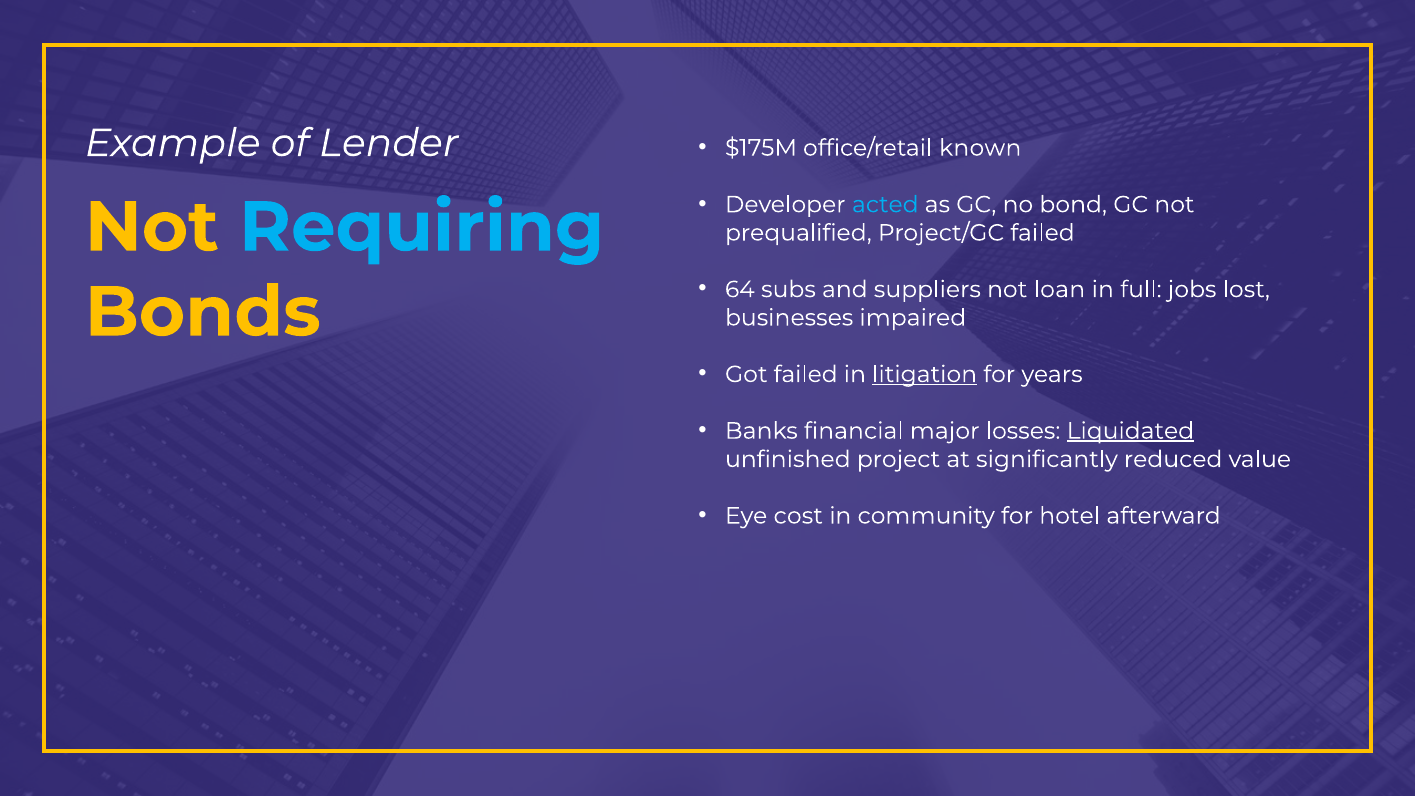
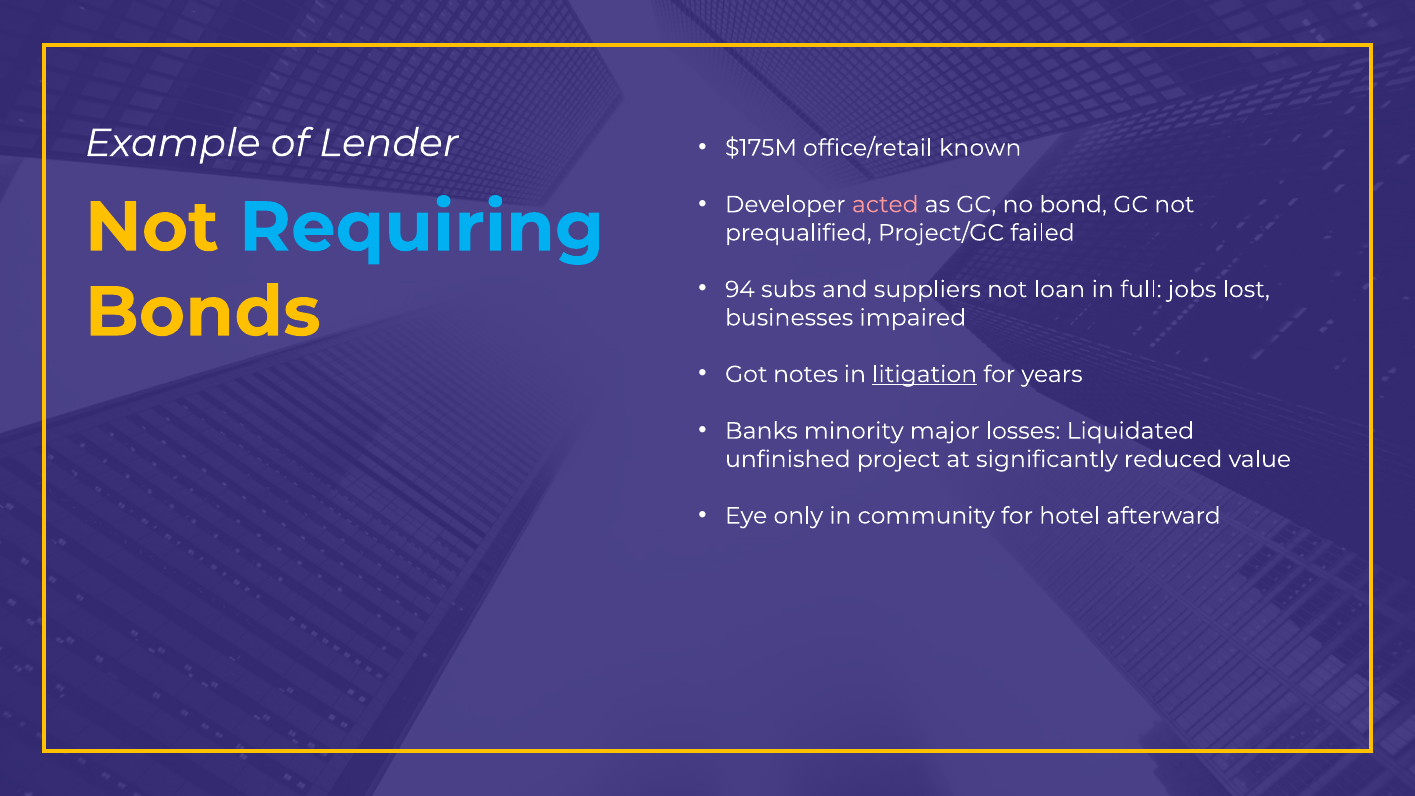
acted colour: light blue -> pink
64: 64 -> 94
Got failed: failed -> notes
financial: financial -> minority
Liquidated underline: present -> none
cost: cost -> only
